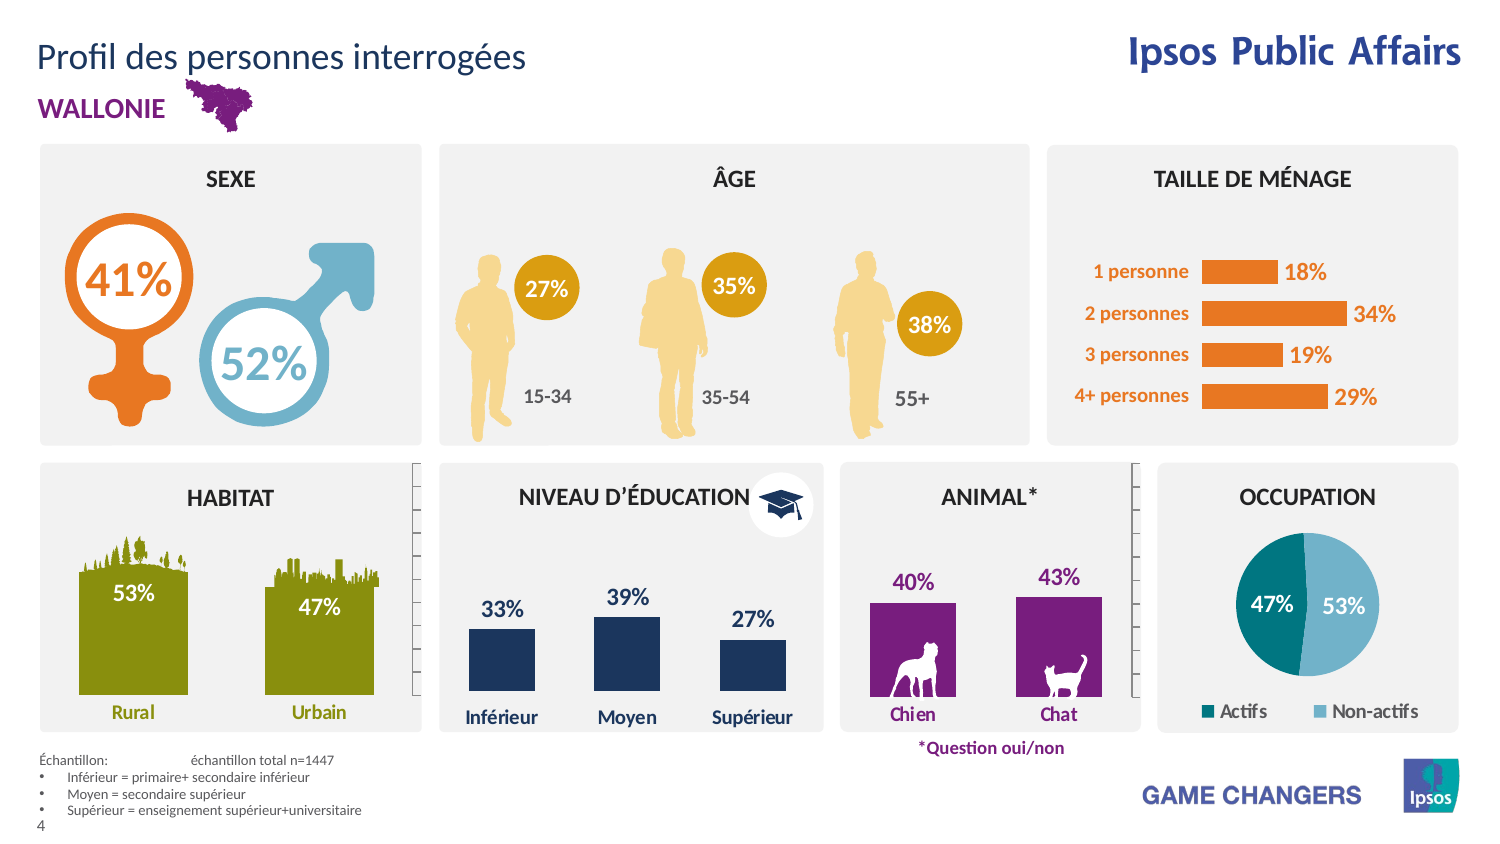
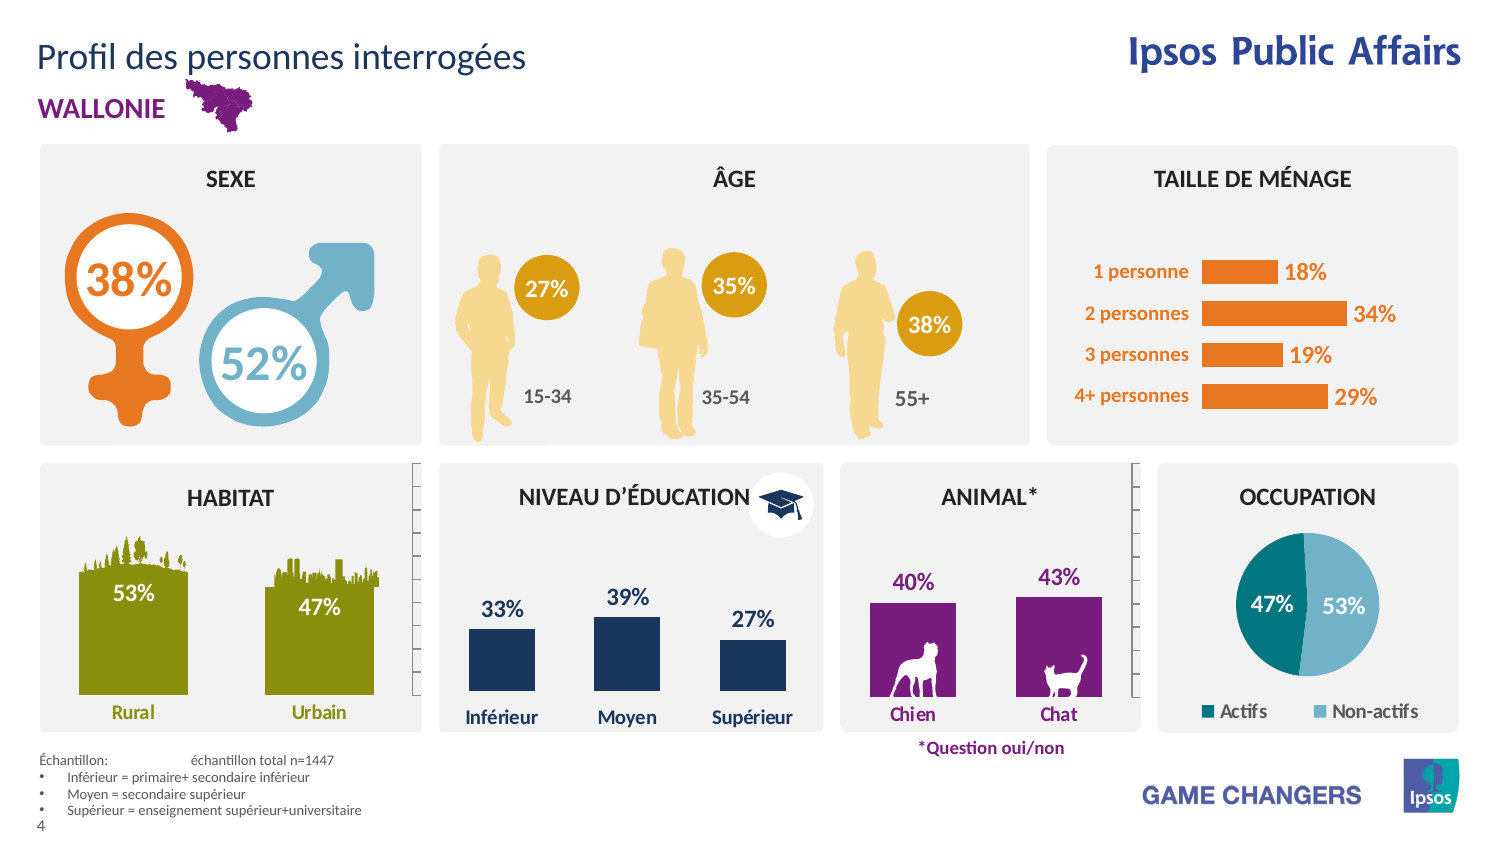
41% at (129, 280): 41% -> 38%
